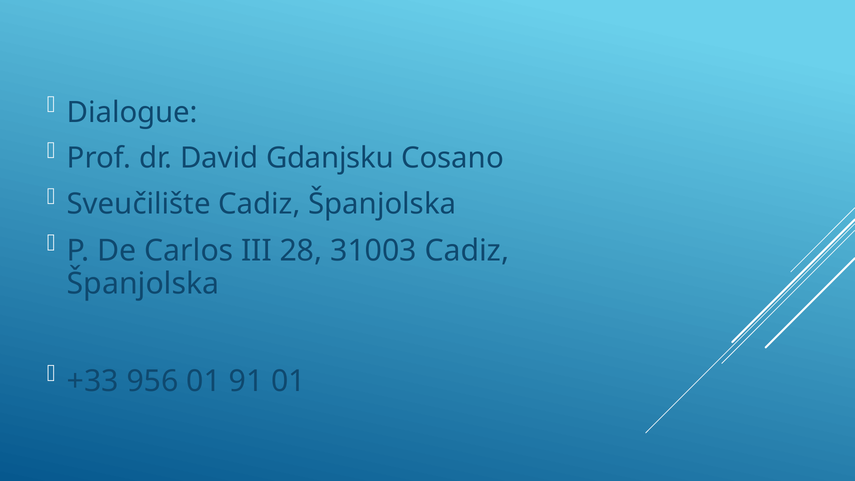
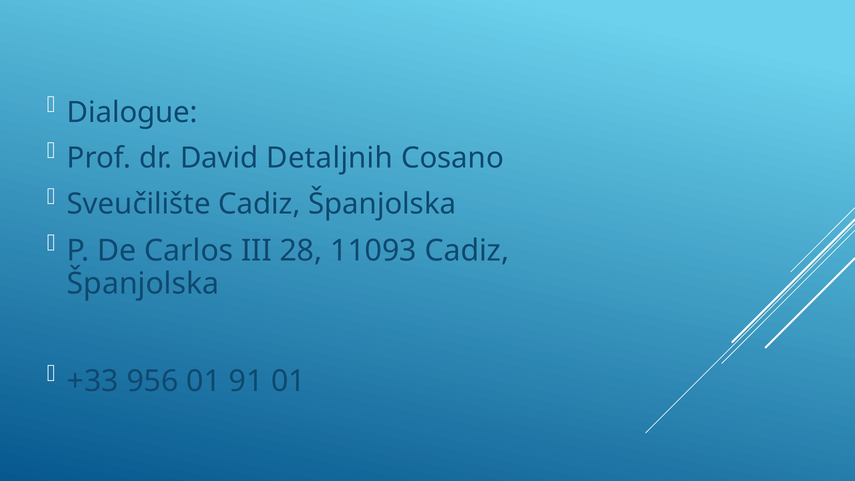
Gdanjsku: Gdanjsku -> Detaljnih
31003: 31003 -> 11093
